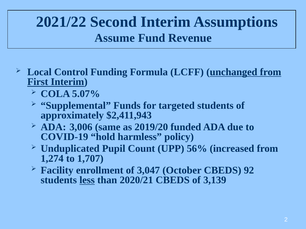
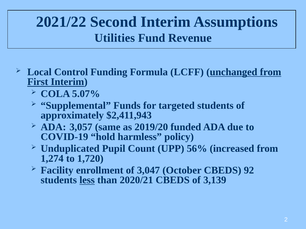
Assume: Assume -> Utilities
3,006: 3,006 -> 3,057
1,707: 1,707 -> 1,720
